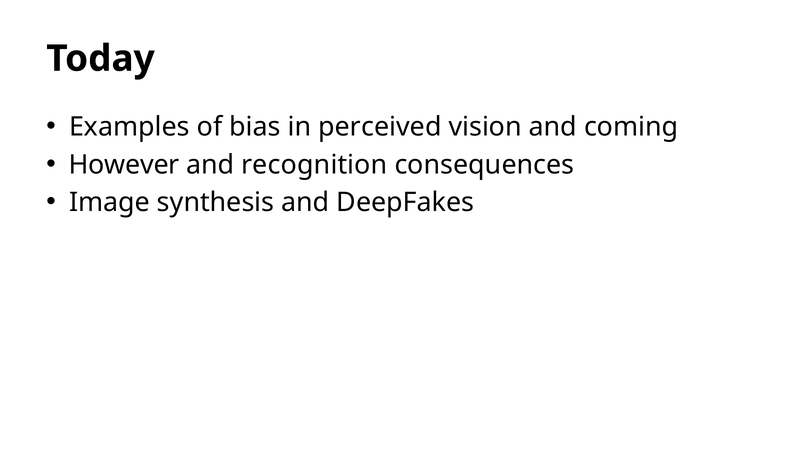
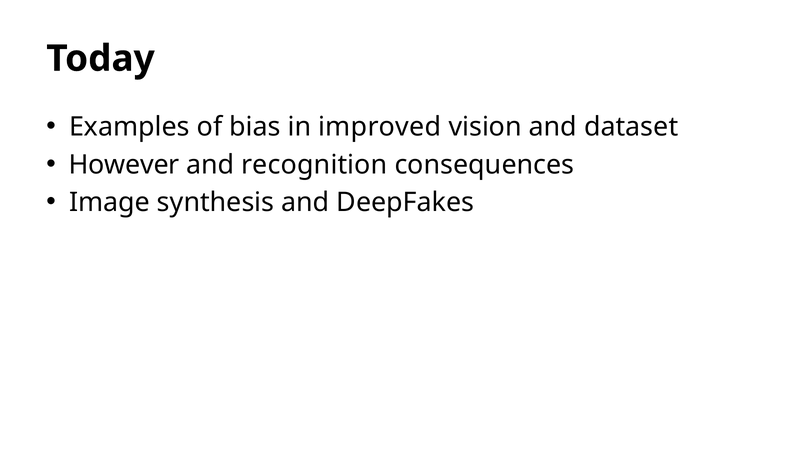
perceived: perceived -> improved
coming: coming -> dataset
